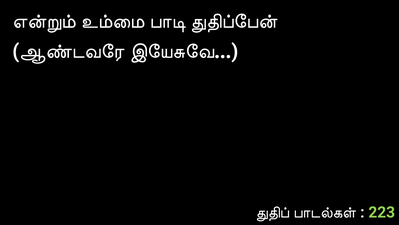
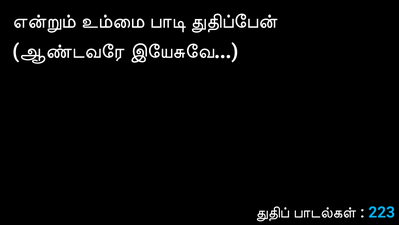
223 colour: light green -> light blue
